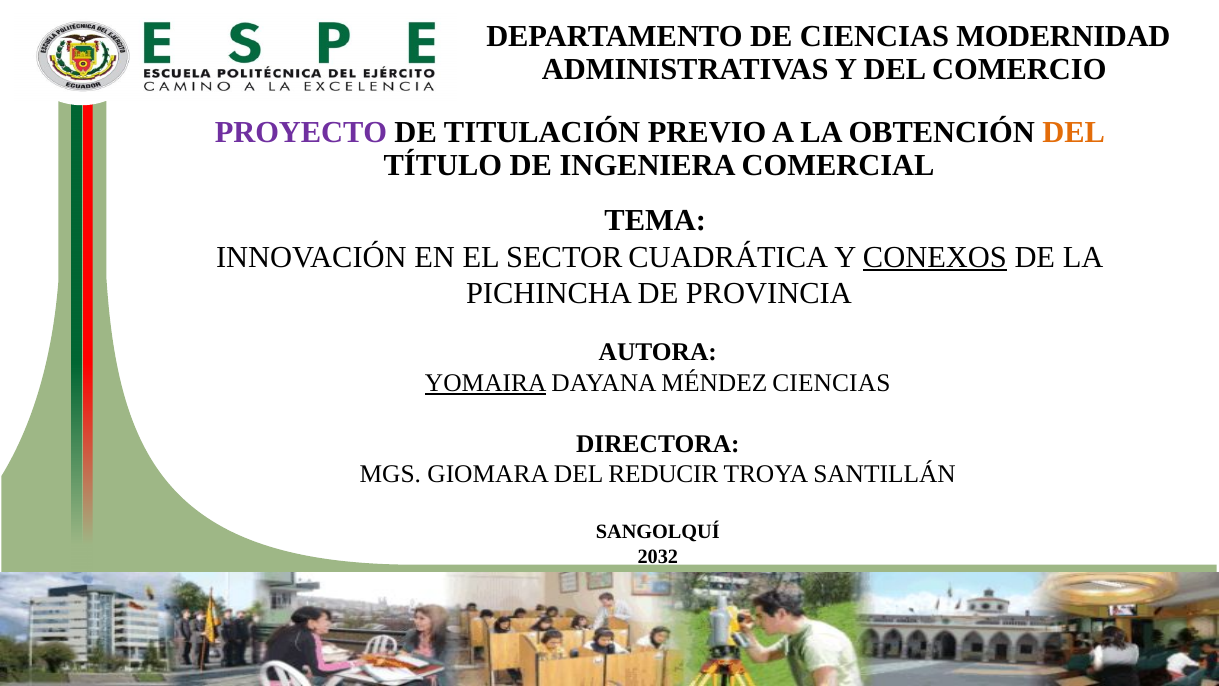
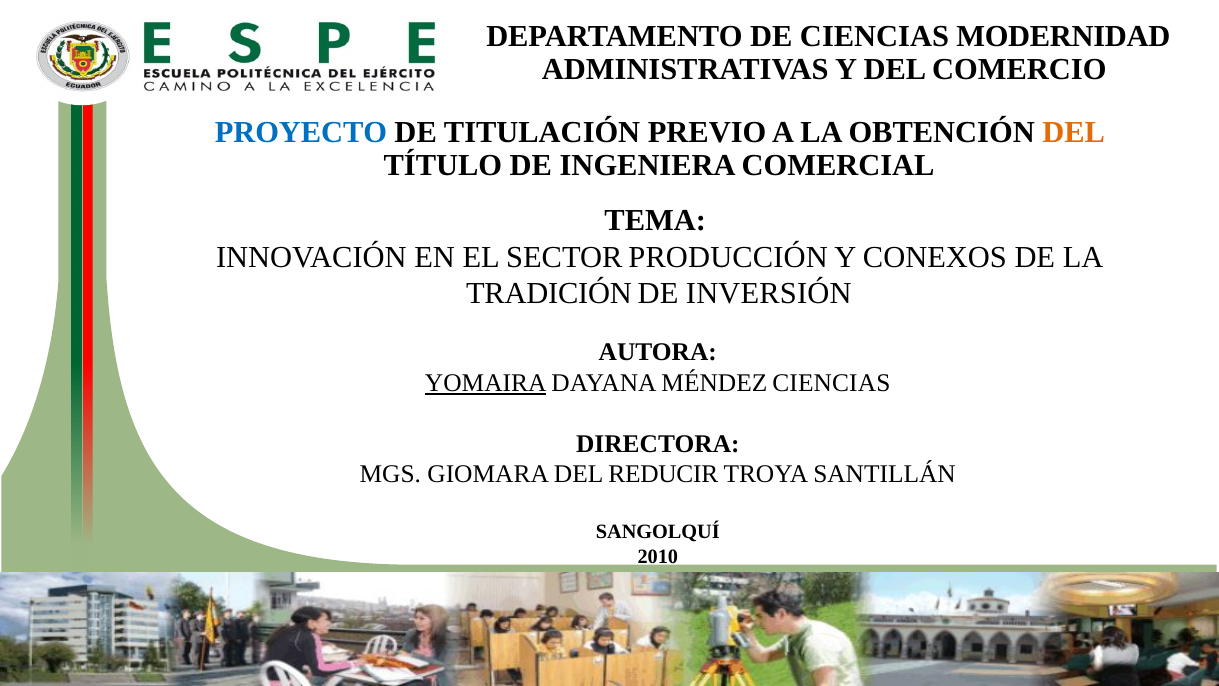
PROYECTO colour: purple -> blue
CUADRÁTICA: CUADRÁTICA -> PRODUCCIÓN
CONEXOS underline: present -> none
PICHINCHA: PICHINCHA -> TRADICIÓN
PROVINCIA: PROVINCIA -> INVERSIÓN
2032: 2032 -> 2010
